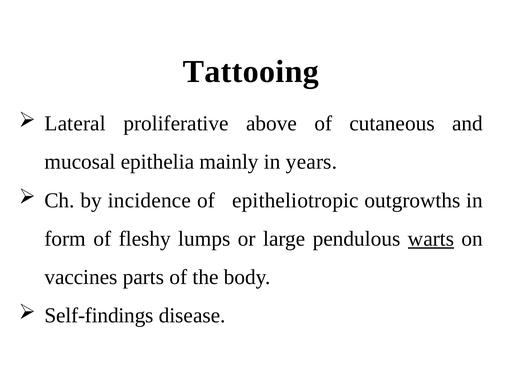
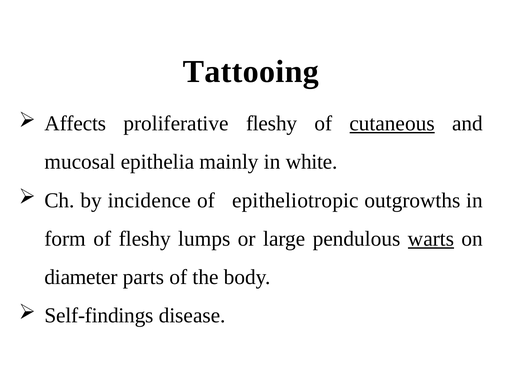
Lateral: Lateral -> Affects
proliferative above: above -> fleshy
cutaneous underline: none -> present
years: years -> white
vaccines: vaccines -> diameter
